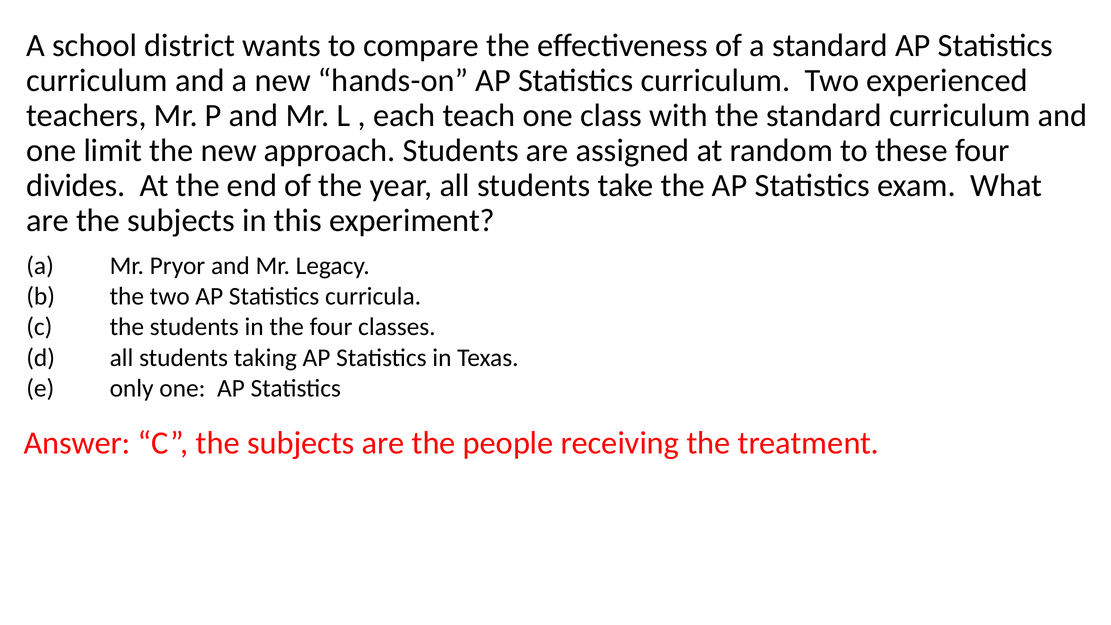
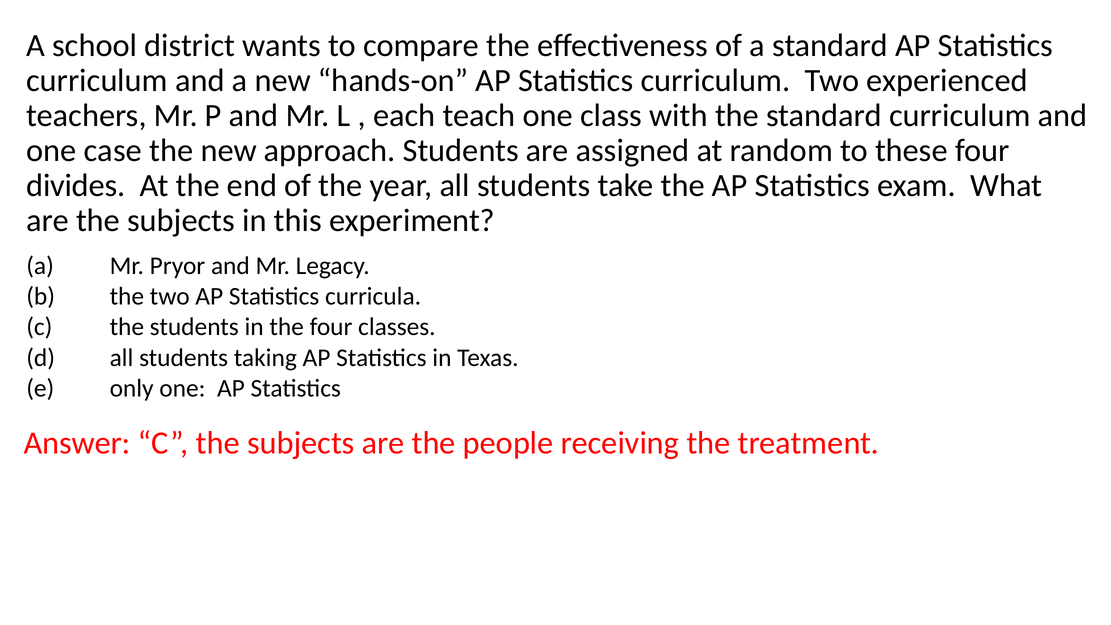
limit: limit -> case
